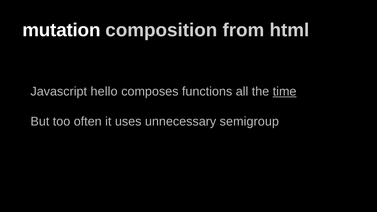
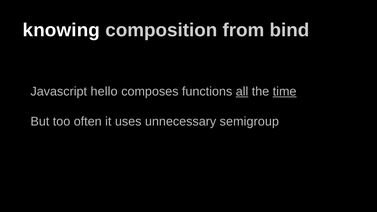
mutation: mutation -> knowing
html: html -> bind
all underline: none -> present
